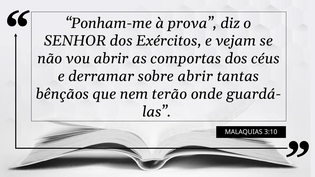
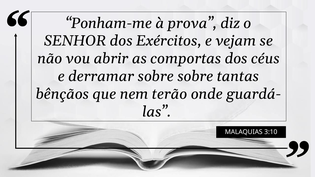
sobre abrir: abrir -> sobre
